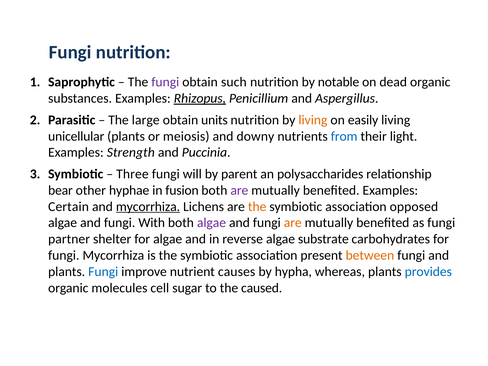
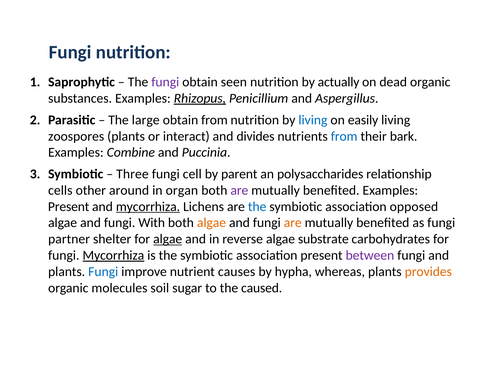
such: such -> seen
notable: notable -> actually
obtain units: units -> from
living at (313, 120) colour: orange -> blue
unicellular: unicellular -> zoospores
meiosis: meiosis -> interact
downy: downy -> divides
light: light -> bark
Strength: Strength -> Combine
will: will -> cell
bear: bear -> cells
hyphae: hyphae -> around
fusion: fusion -> organ
Certain at (69, 207): Certain -> Present
the at (257, 207) colour: orange -> blue
algae at (212, 223) colour: purple -> orange
algae at (168, 239) underline: none -> present
Mycorrhiza at (113, 255) underline: none -> present
between colour: orange -> purple
provides colour: blue -> orange
cell: cell -> soil
